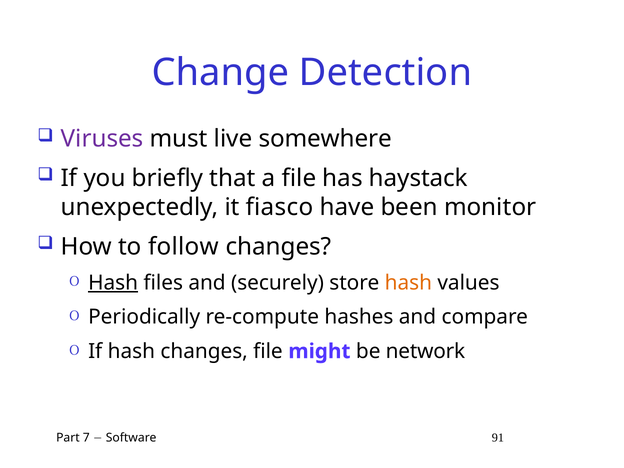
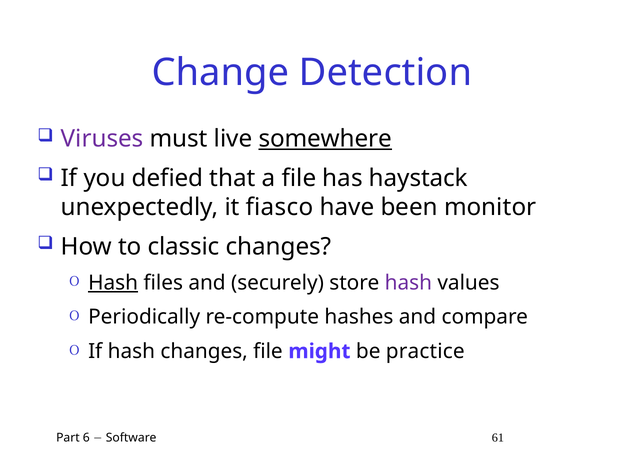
somewhere underline: none -> present
briefly: briefly -> defied
follow: follow -> classic
hash at (408, 283) colour: orange -> purple
network: network -> practice
7: 7 -> 6
91: 91 -> 61
